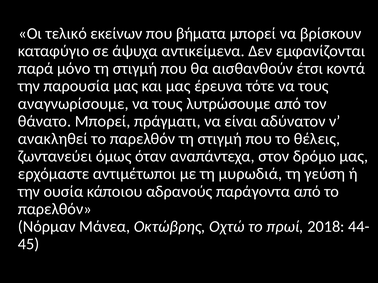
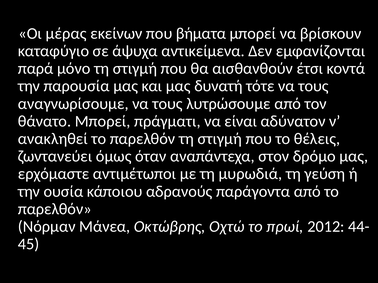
τελικό: τελικό -> μέρας
έρευνα: έρευνα -> δυνατή
2018: 2018 -> 2012
